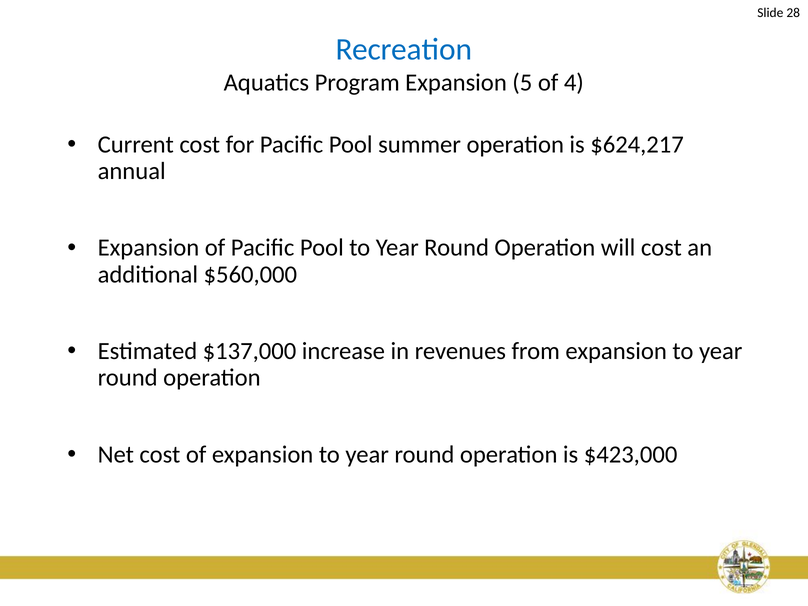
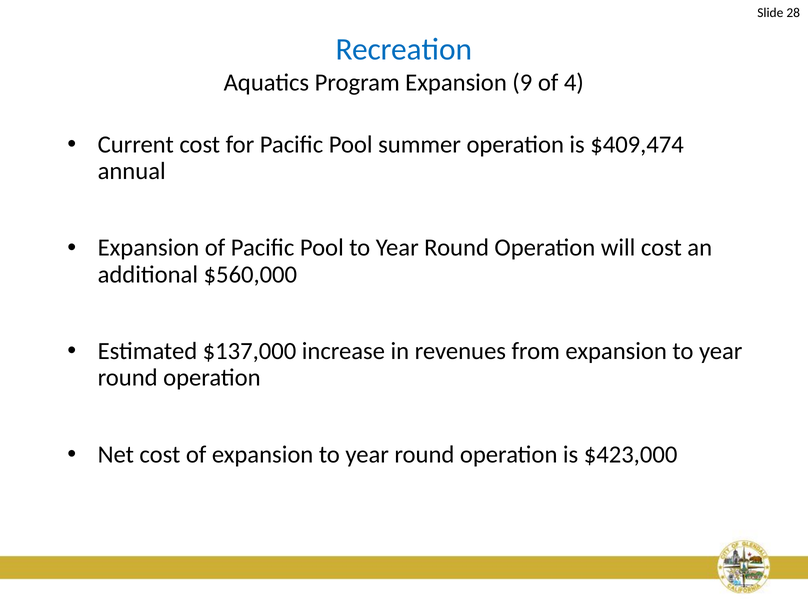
5: 5 -> 9
$624,217: $624,217 -> $409,474
